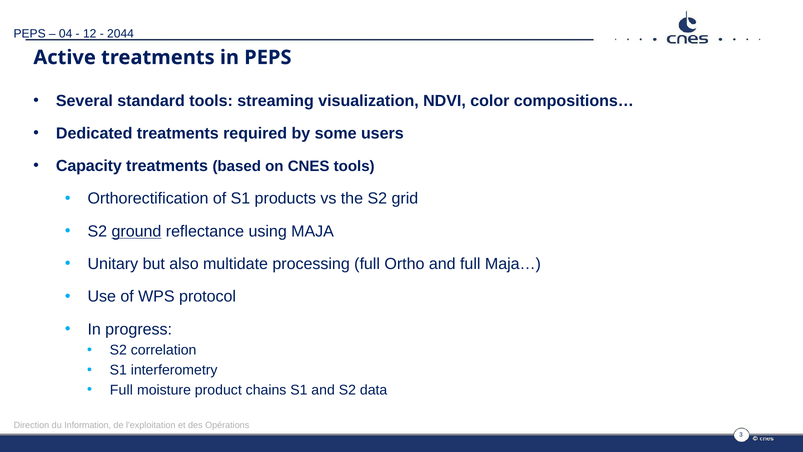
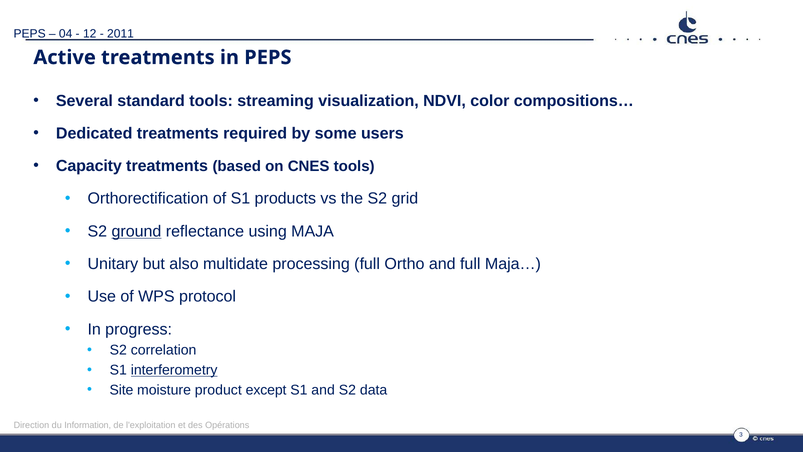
2044: 2044 -> 2011
interferometry underline: none -> present
Full at (121, 390): Full -> Site
chains: chains -> except
